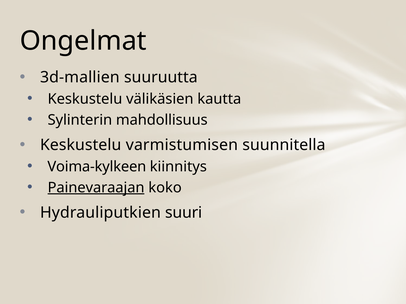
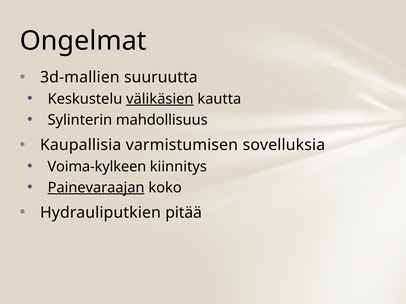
välikäsien underline: none -> present
Keskustelu at (81, 145): Keskustelu -> Kaupallisia
suunnitella: suunnitella -> sovelluksia
suuri: suuri -> pitää
